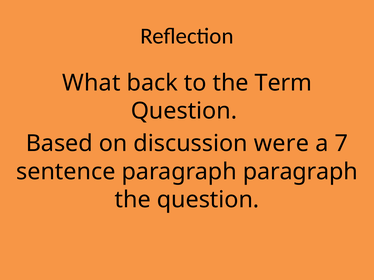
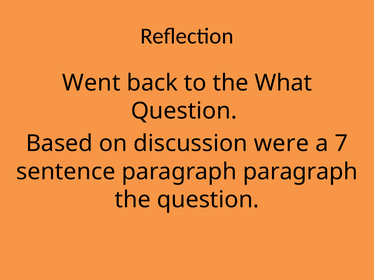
What: What -> Went
Term: Term -> What
